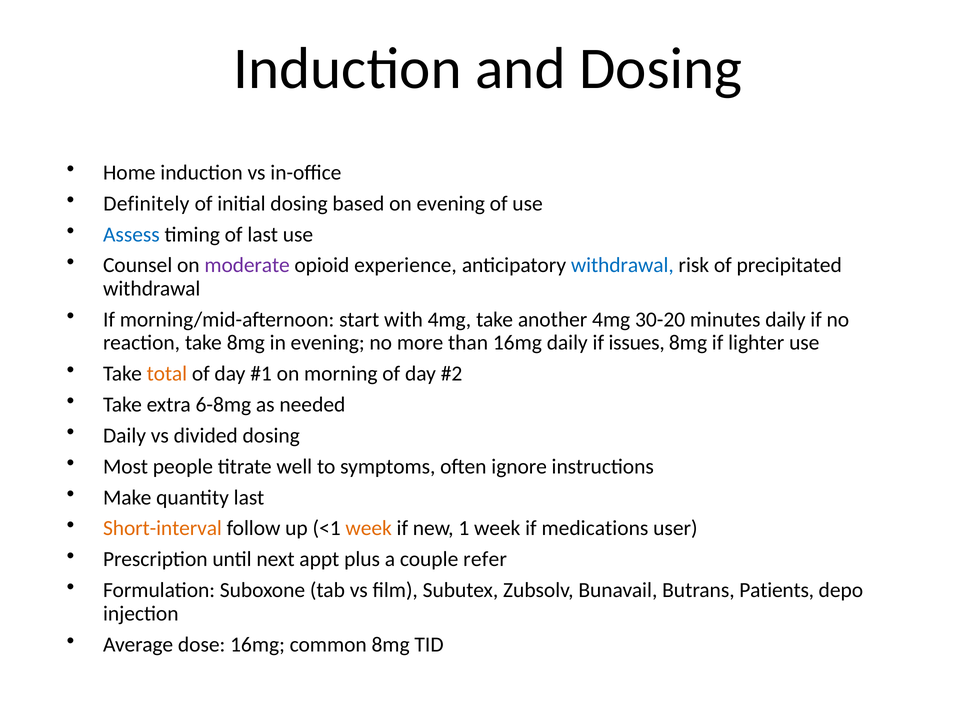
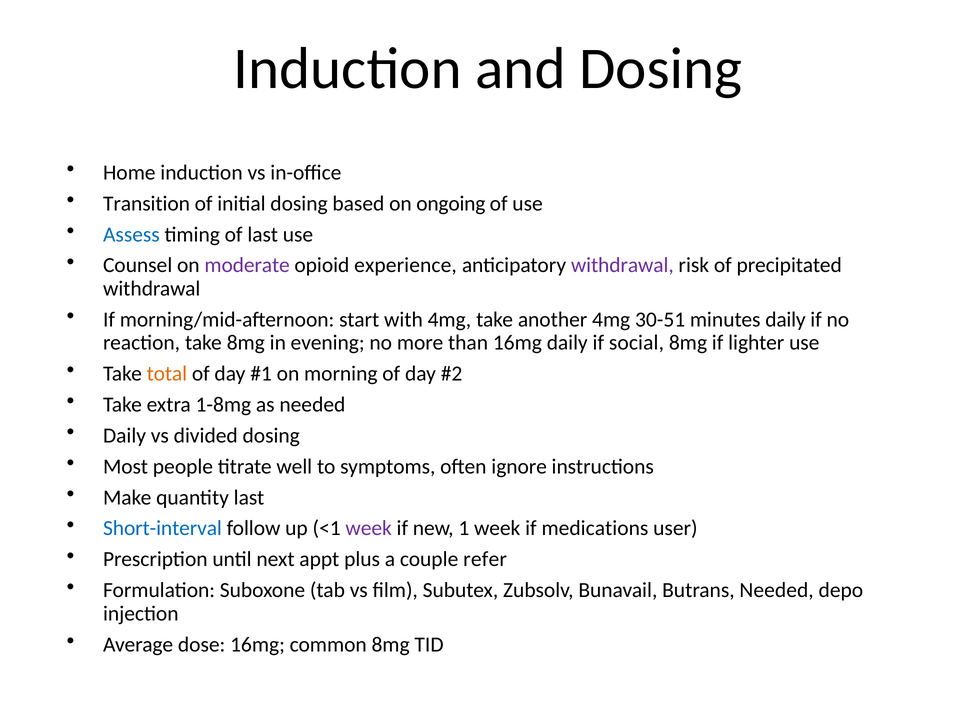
Definitely: Definitely -> Transition
on evening: evening -> ongoing
withdrawal at (622, 266) colour: blue -> purple
30-20: 30-20 -> 30-51
issues: issues -> social
6-8mg: 6-8mg -> 1-8mg
Short-interval colour: orange -> blue
week at (369, 529) colour: orange -> purple
Butrans Patients: Patients -> Needed
